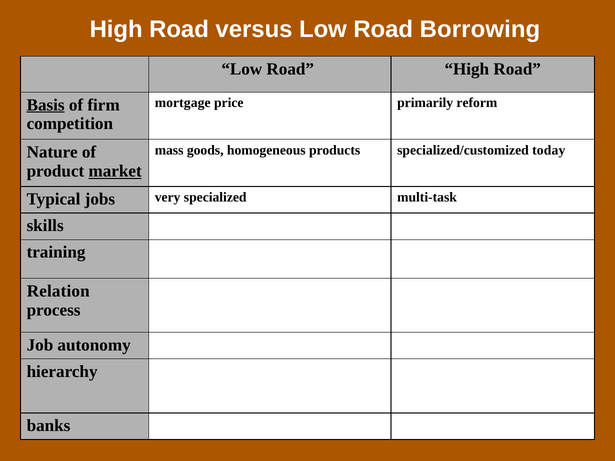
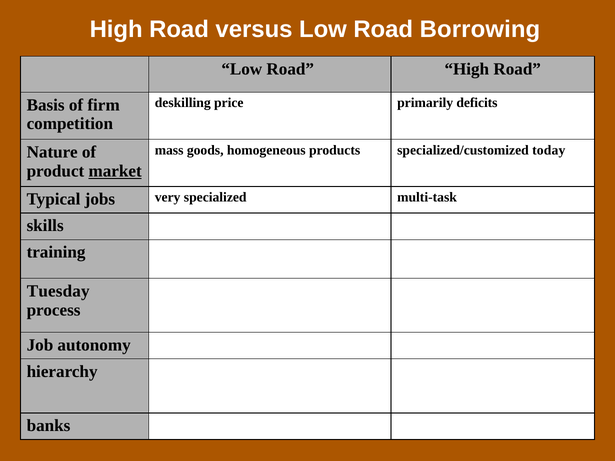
mortgage: mortgage -> deskilling
reform: reform -> deficits
Basis underline: present -> none
Relation: Relation -> Tuesday
